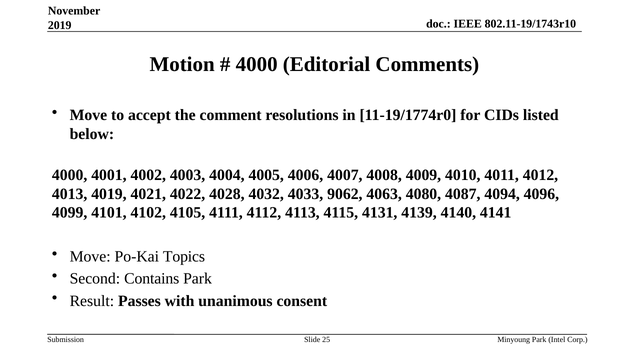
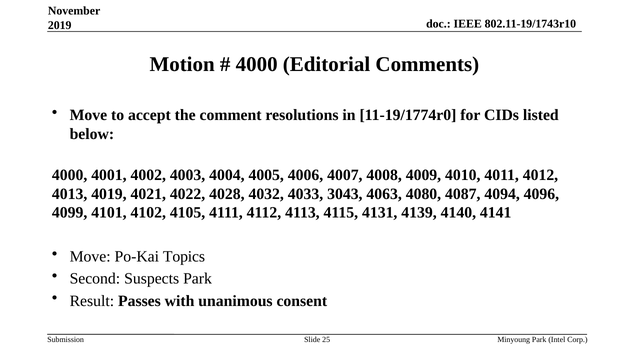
9062: 9062 -> 3043
Contains: Contains -> Suspects
